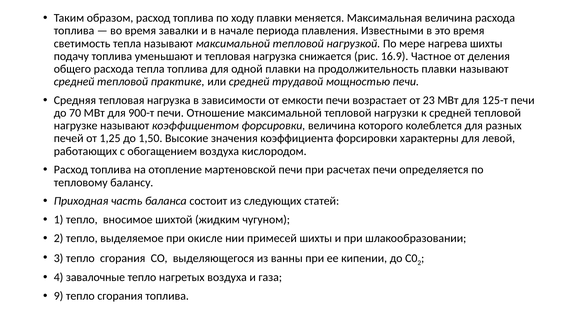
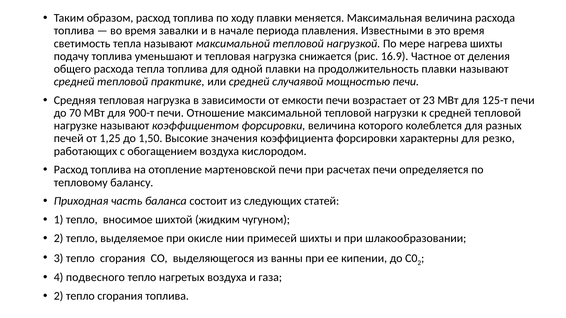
труда: труда -> случая
левой: левой -> резко
завалочные: завалочные -> подвесного
9 at (59, 296): 9 -> 2
